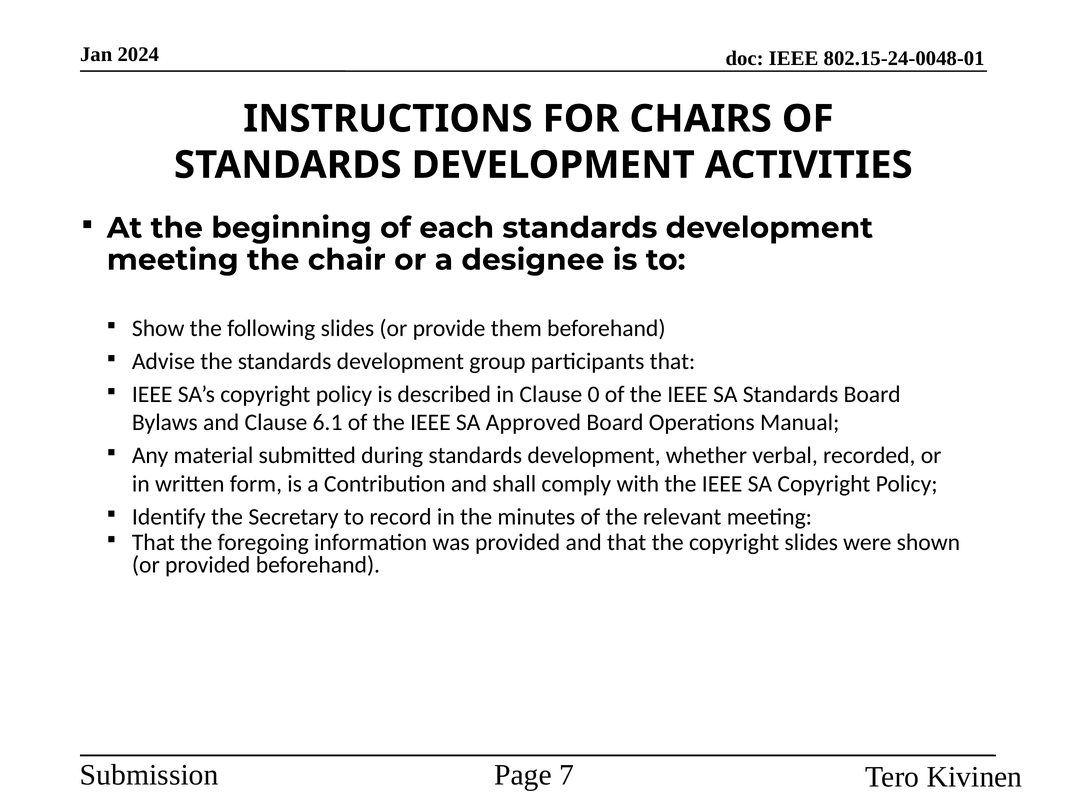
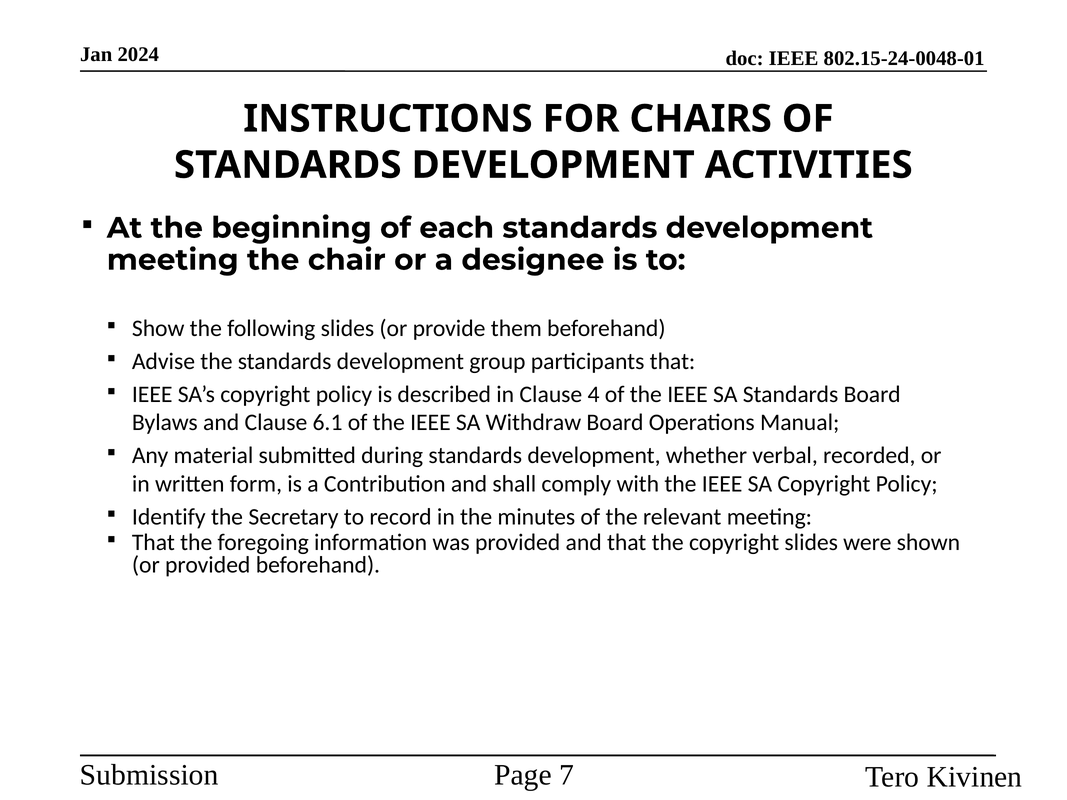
0: 0 -> 4
Approved: Approved -> Withdraw
